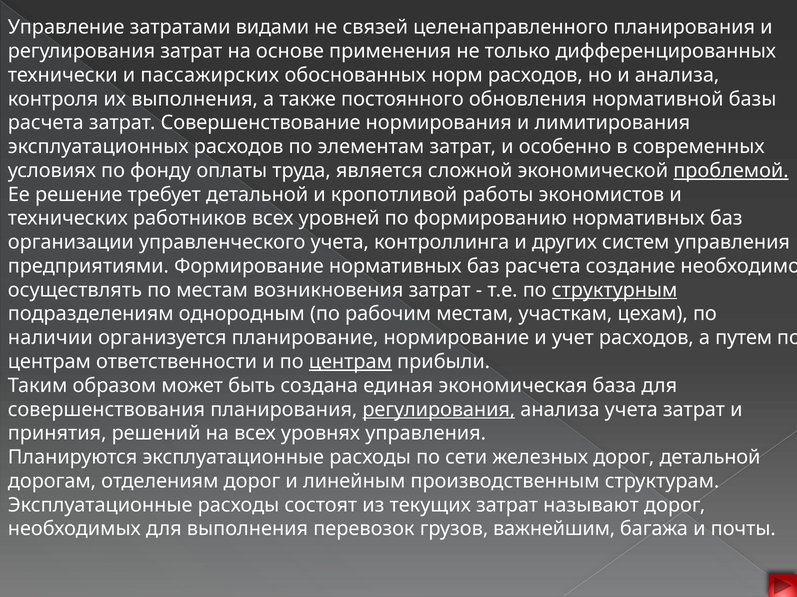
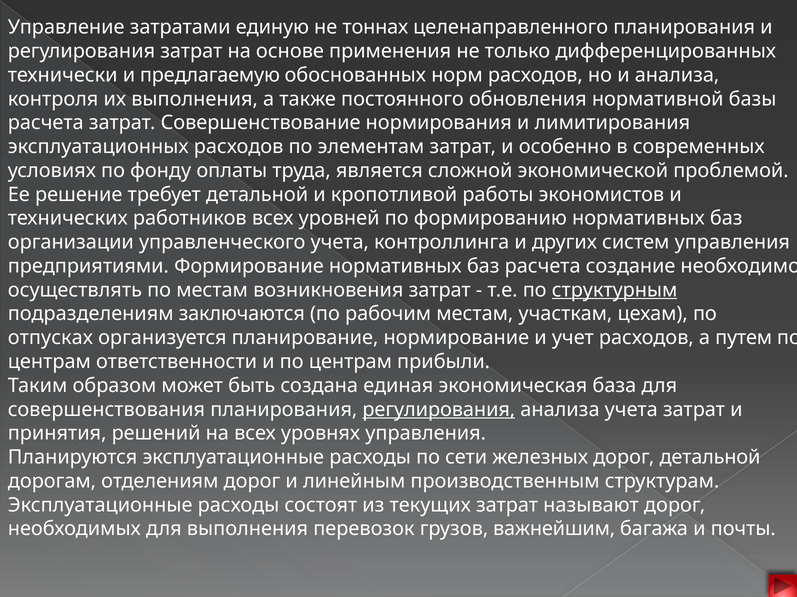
видами: видами -> единую
связей: связей -> тоннах
пассажирских: пассажирских -> предлагаемую
проблемой underline: present -> none
однородным: однородным -> заключаются
наличии: наличии -> отпусках
центрам at (350, 362) underline: present -> none
